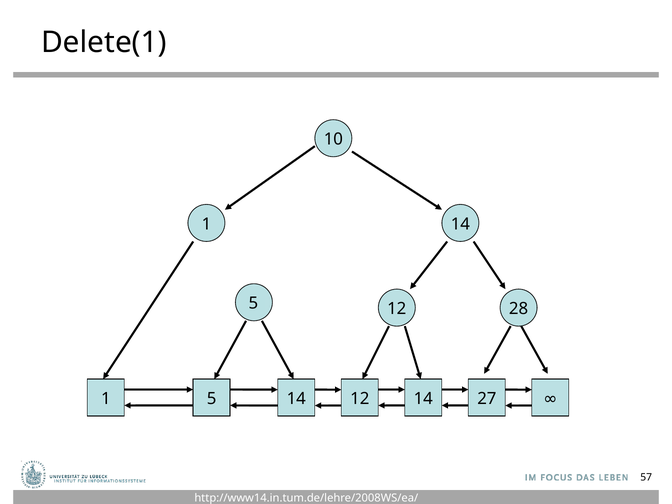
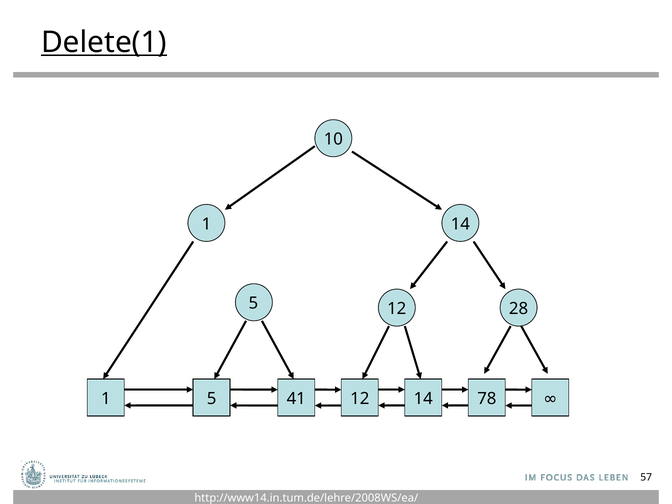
Delete(1 underline: none -> present
1 14: 14 -> 41
27: 27 -> 78
